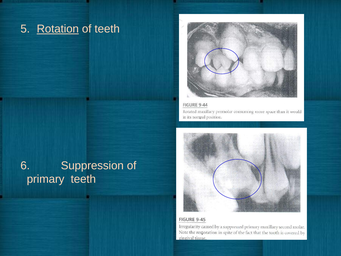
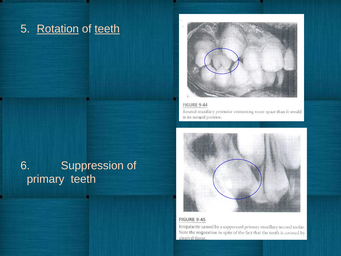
teeth at (107, 29) underline: none -> present
